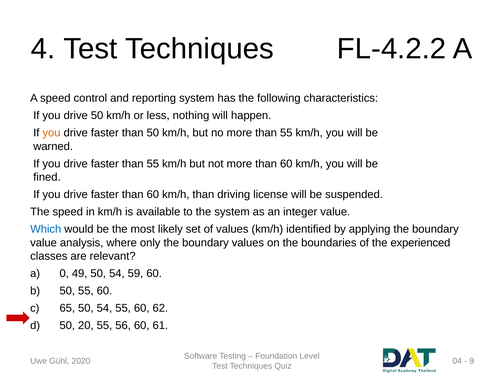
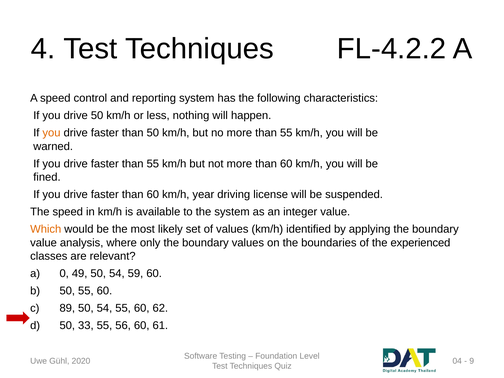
km/h than: than -> year
Which colour: blue -> orange
65: 65 -> 89
20: 20 -> 33
